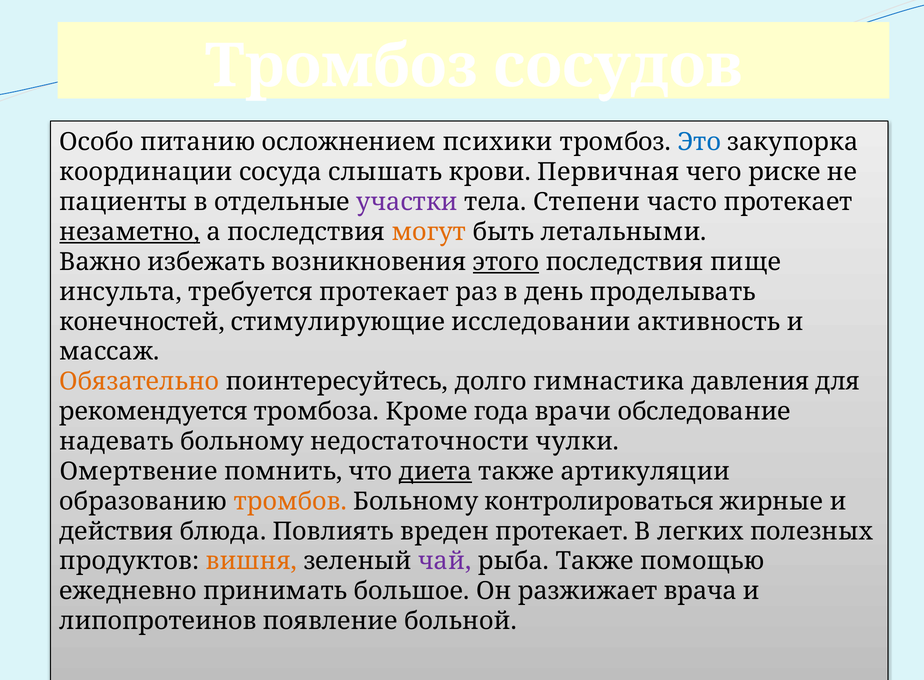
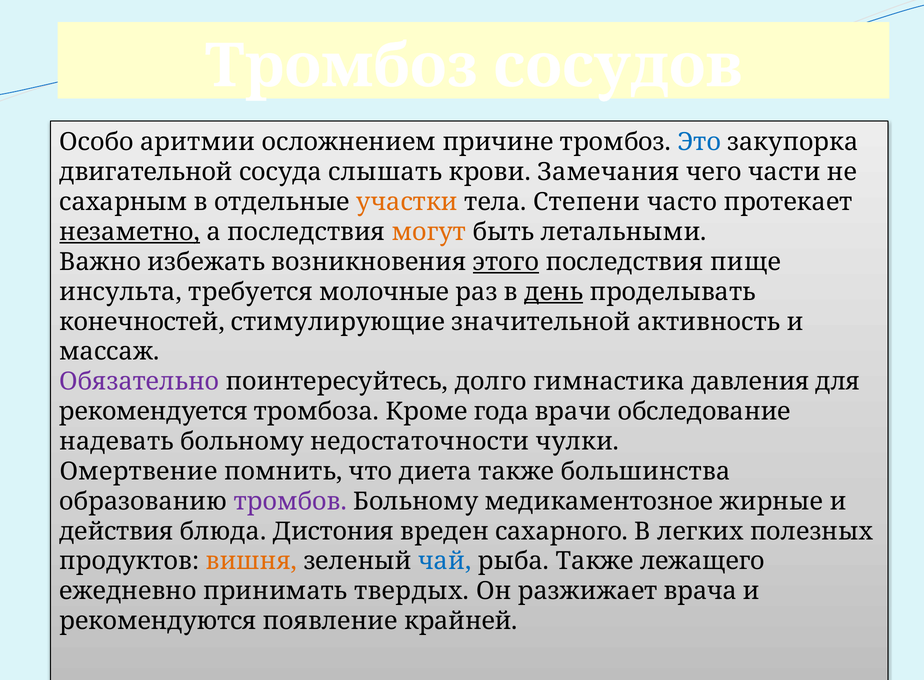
питанию: питанию -> аритмии
психики: психики -> причине
координации: координации -> двигательной
Первичная: Первичная -> Замечания
риске: риске -> части
пациенты: пациенты -> сахарным
участки colour: purple -> orange
требуется протекает: протекает -> молочные
день underline: none -> present
исследовании: исследовании -> значительной
Обязательно colour: orange -> purple
диета underline: present -> none
артикуляции: артикуляции -> большинства
тромбов colour: orange -> purple
контролироваться: контролироваться -> медикаментозное
Повлиять: Повлиять -> Дистония
вреден протекает: протекает -> сахарного
чай colour: purple -> blue
помощью: помощью -> лежащего
большое: большое -> твердых
липопротеинов: липопротеинов -> рекомендуются
больной: больной -> крайней
